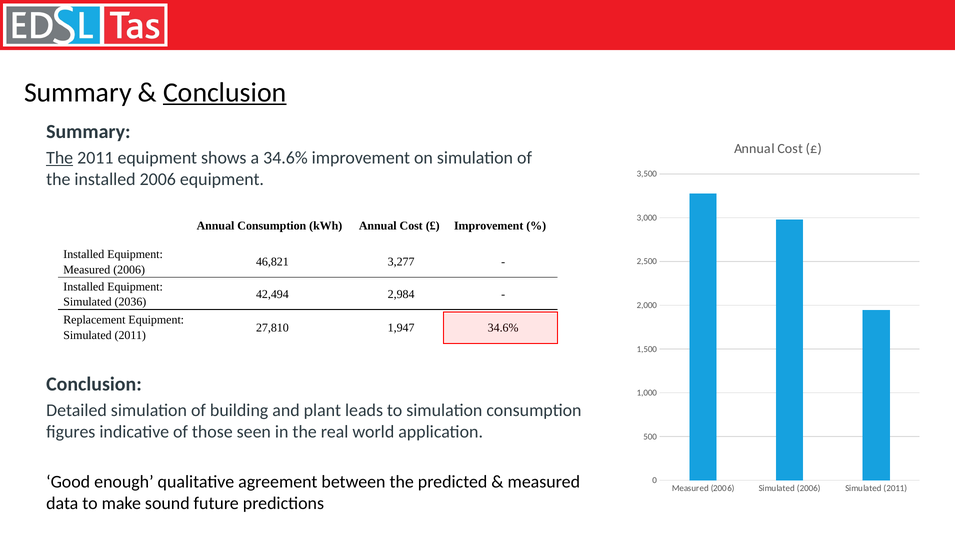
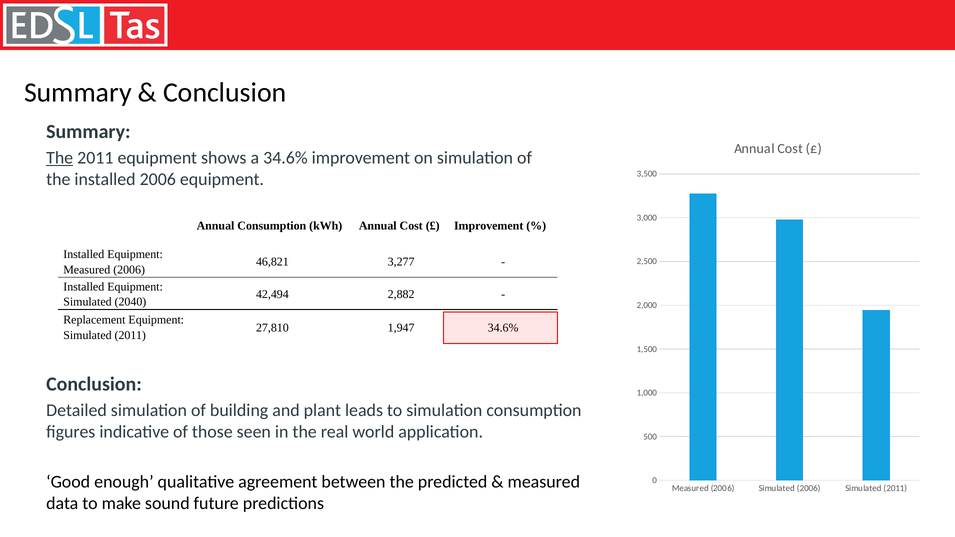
Conclusion at (225, 92) underline: present -> none
2,984: 2,984 -> 2,882
2036: 2036 -> 2040
